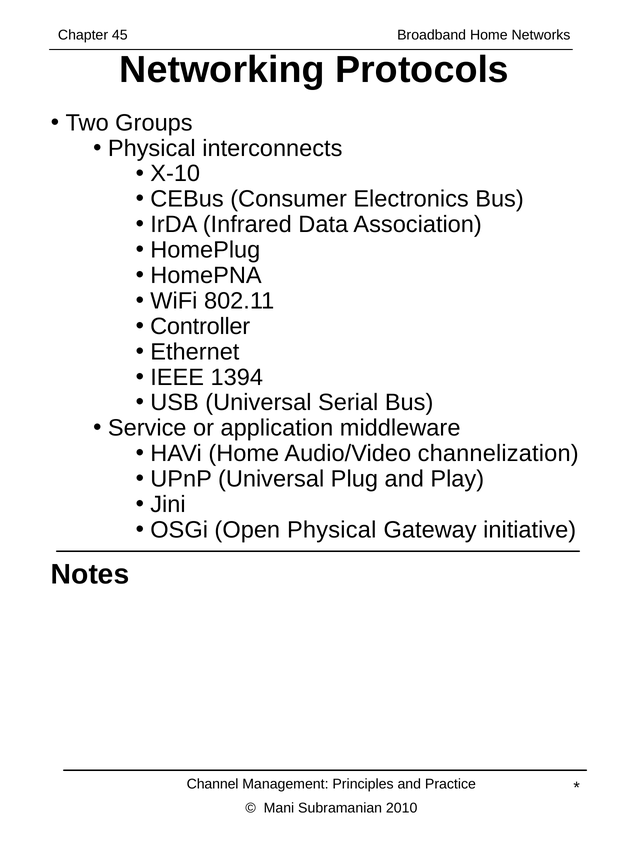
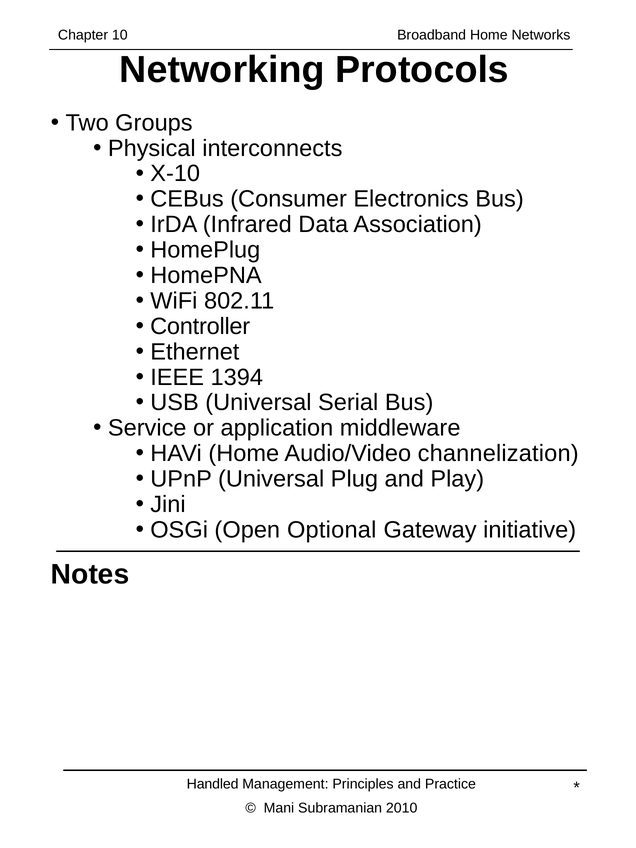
45: 45 -> 10
Open Physical: Physical -> Optional
Channel: Channel -> Handled
